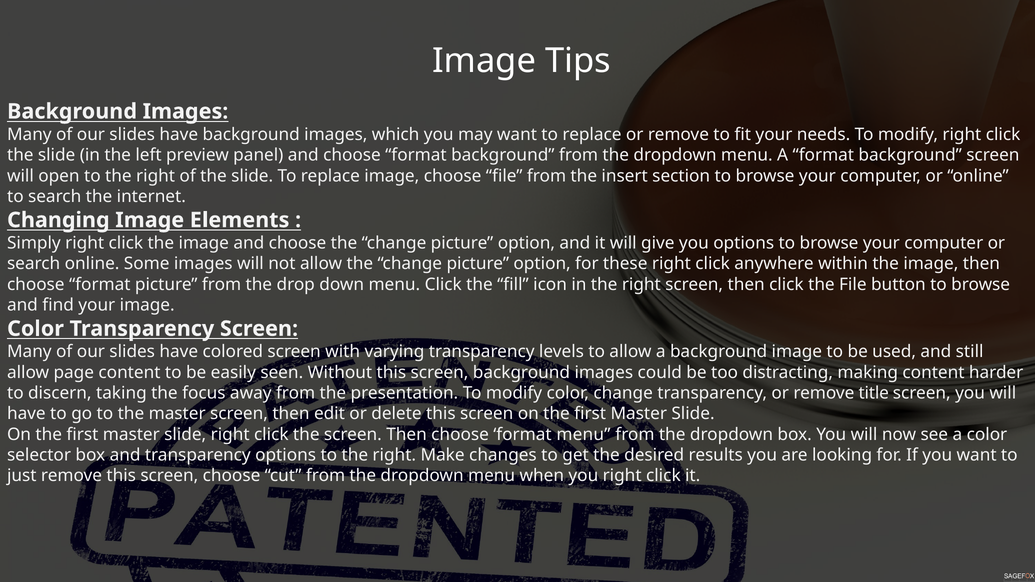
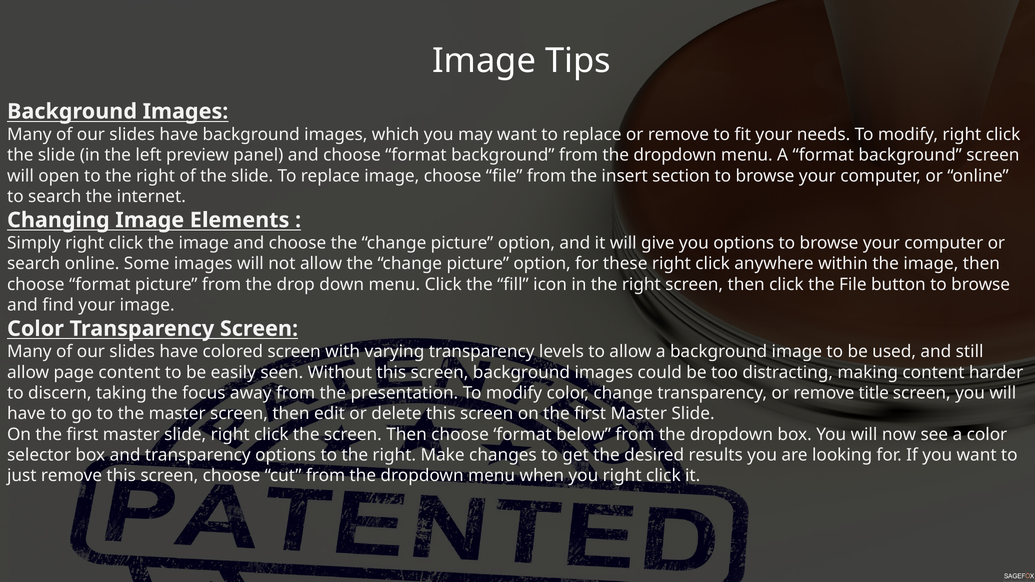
format menu: menu -> below
